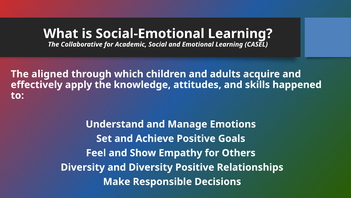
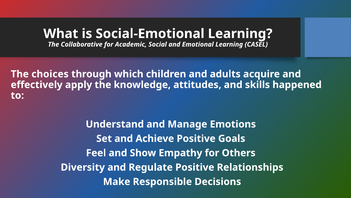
aligned: aligned -> choices
and Diversity: Diversity -> Regulate
